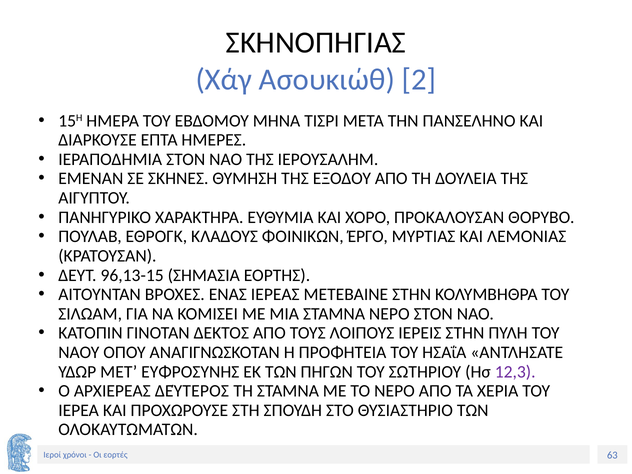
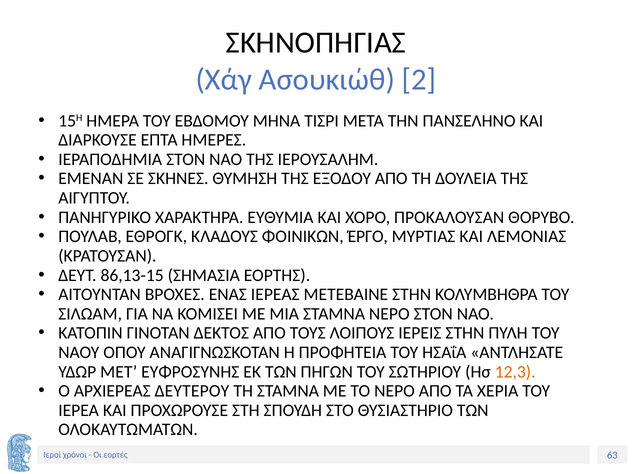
96,13-15: 96,13-15 -> 86,13-15
12,3 colour: purple -> orange
ΔΕΎΤΕΡΟΣ: ΔΕΎΤΕΡΟΣ -> ΔΕΥΤΕΡΟΥ
